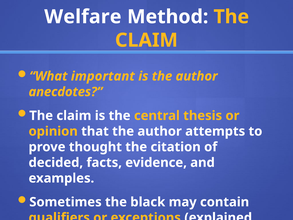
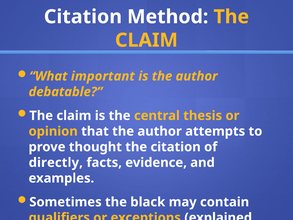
Welfare at (83, 17): Welfare -> Citation
anecdotes: anecdotes -> debatable
decided: decided -> directly
